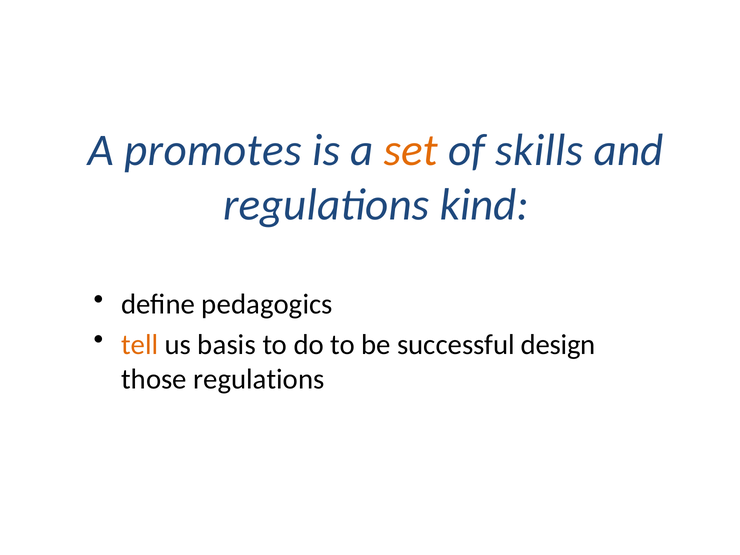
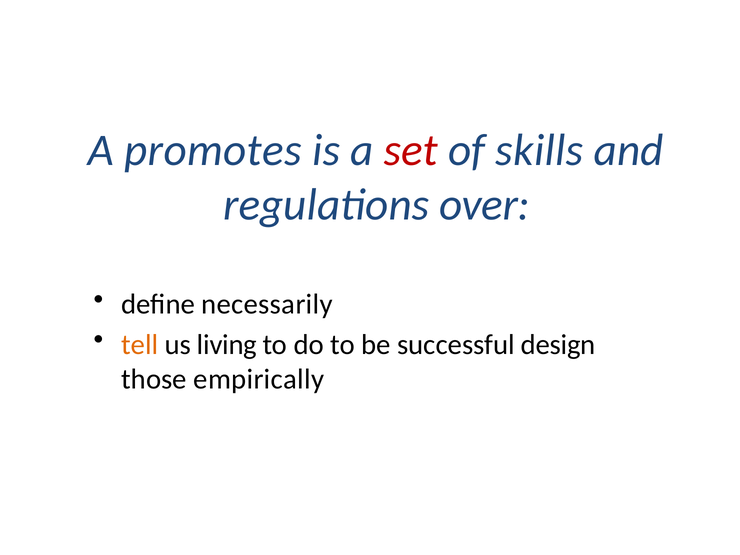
set colour: orange -> red
kind: kind -> over
pedagogics: pedagogics -> necessarily
basis: basis -> living
those regulations: regulations -> empirically
